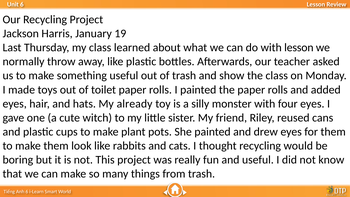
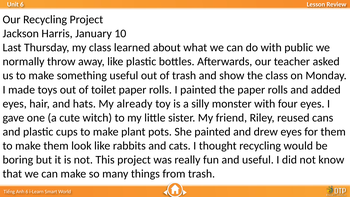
19: 19 -> 10
with lesson: lesson -> public
